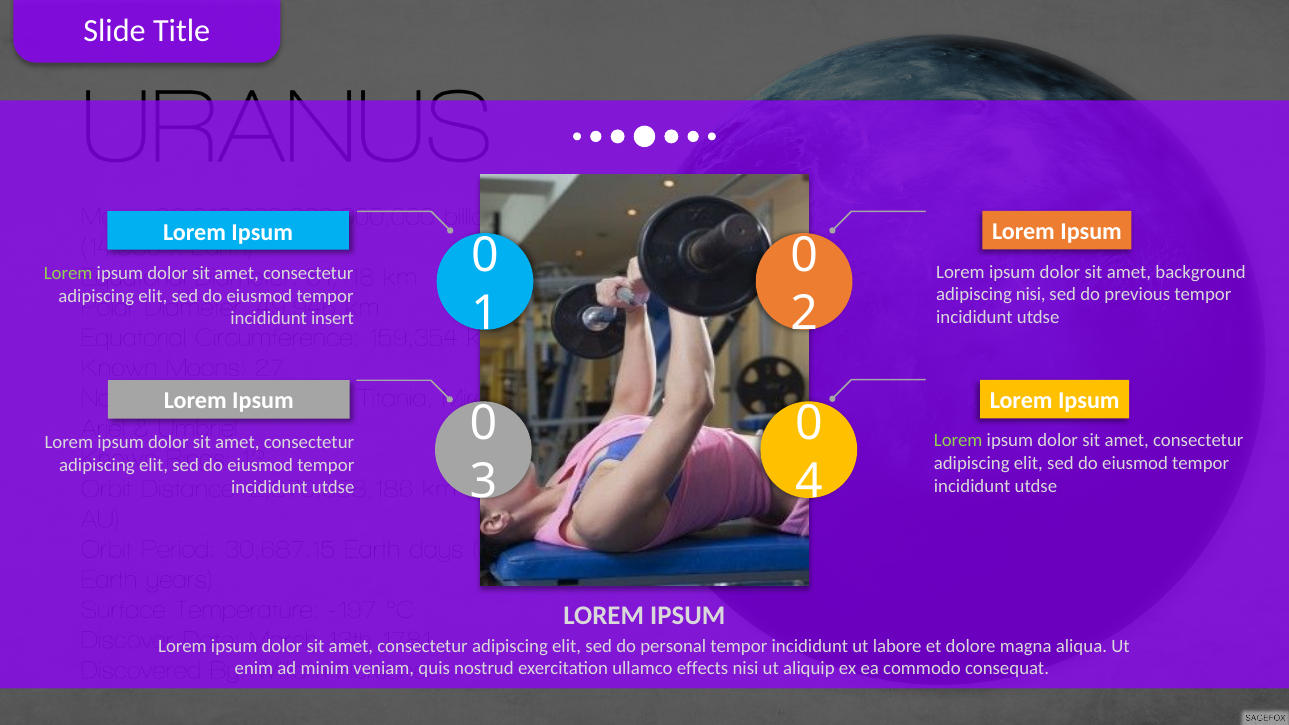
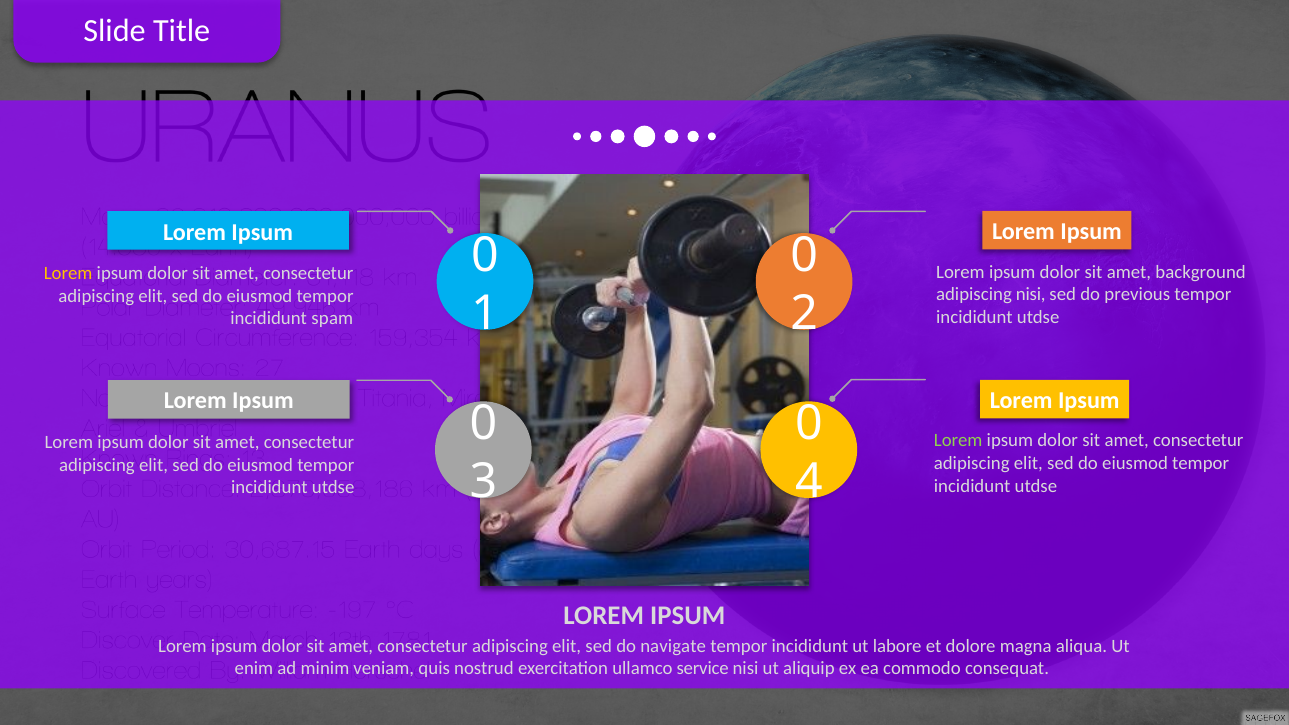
Lorem at (68, 273) colour: light green -> yellow
insert: insert -> spam
personal: personal -> navigate
effects: effects -> service
